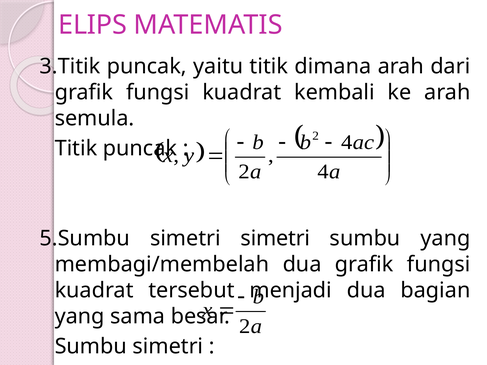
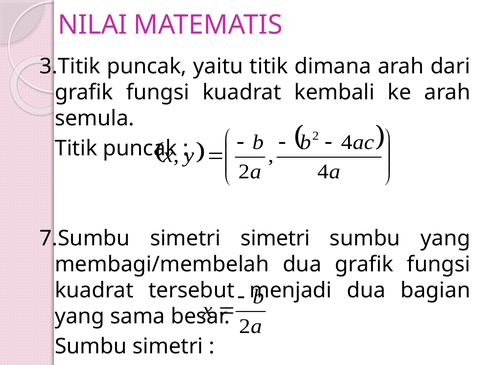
ELIPS: ELIPS -> NILAI
5.Sumbu: 5.Sumbu -> 7.Sumbu
